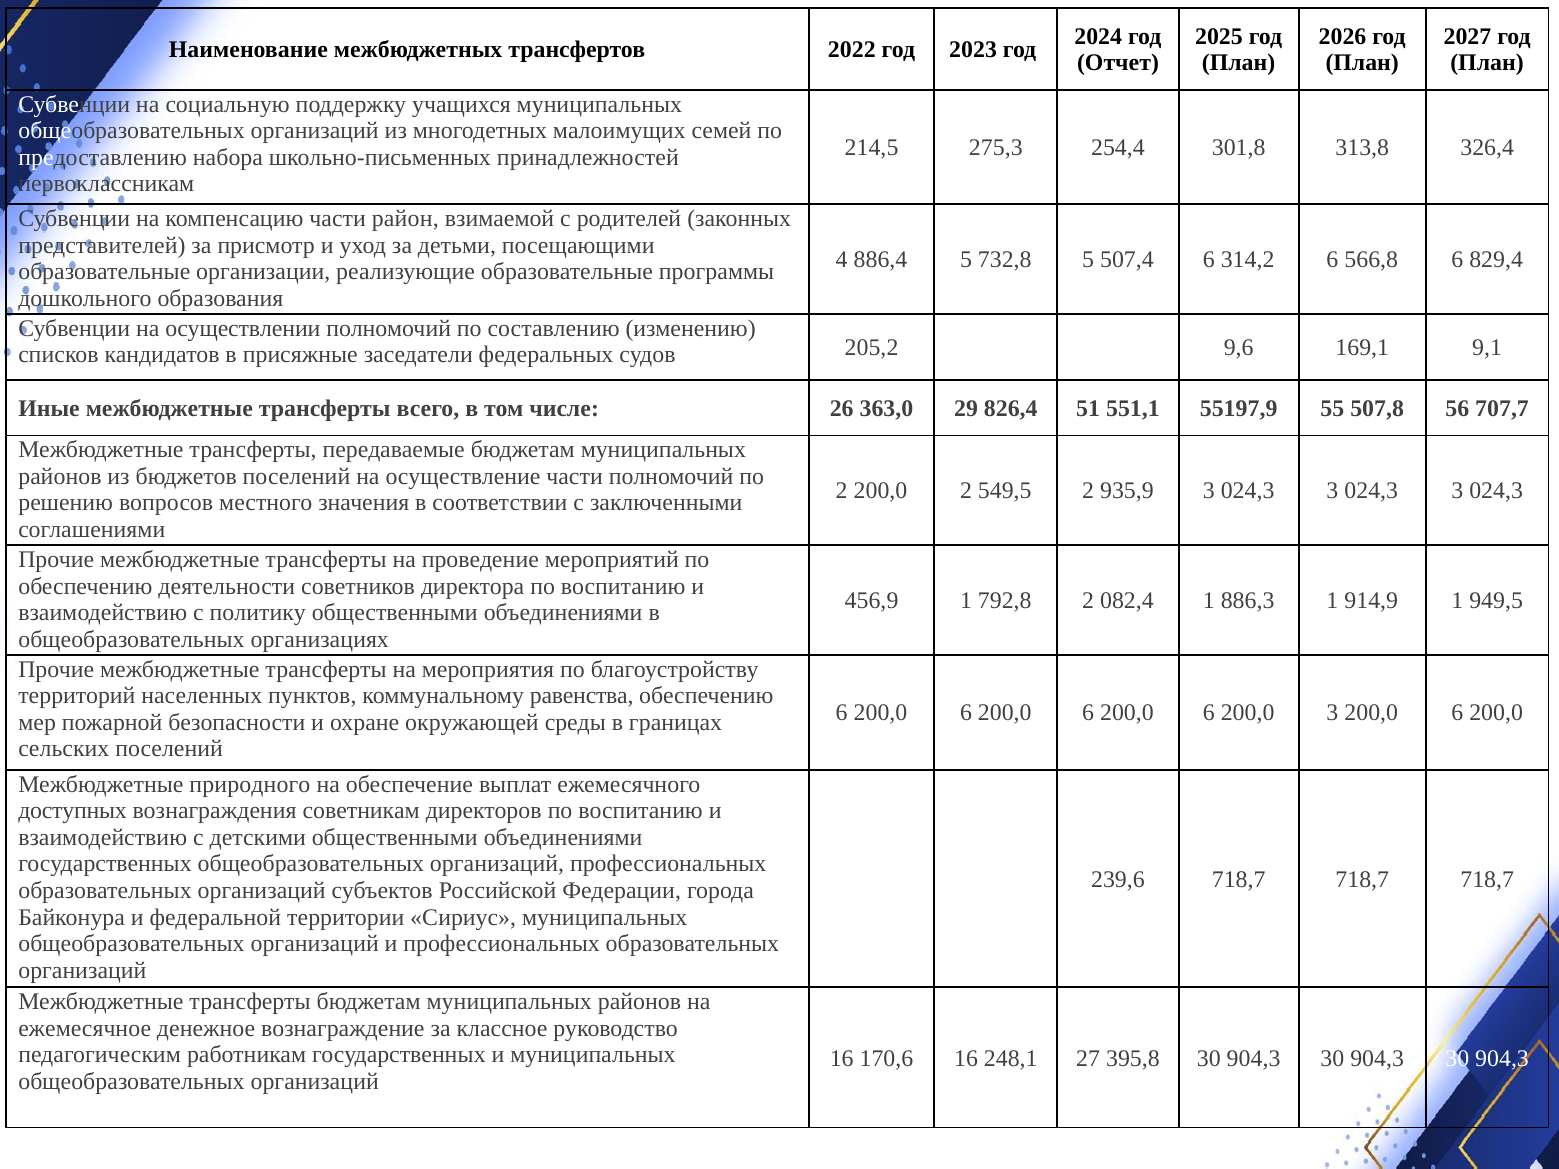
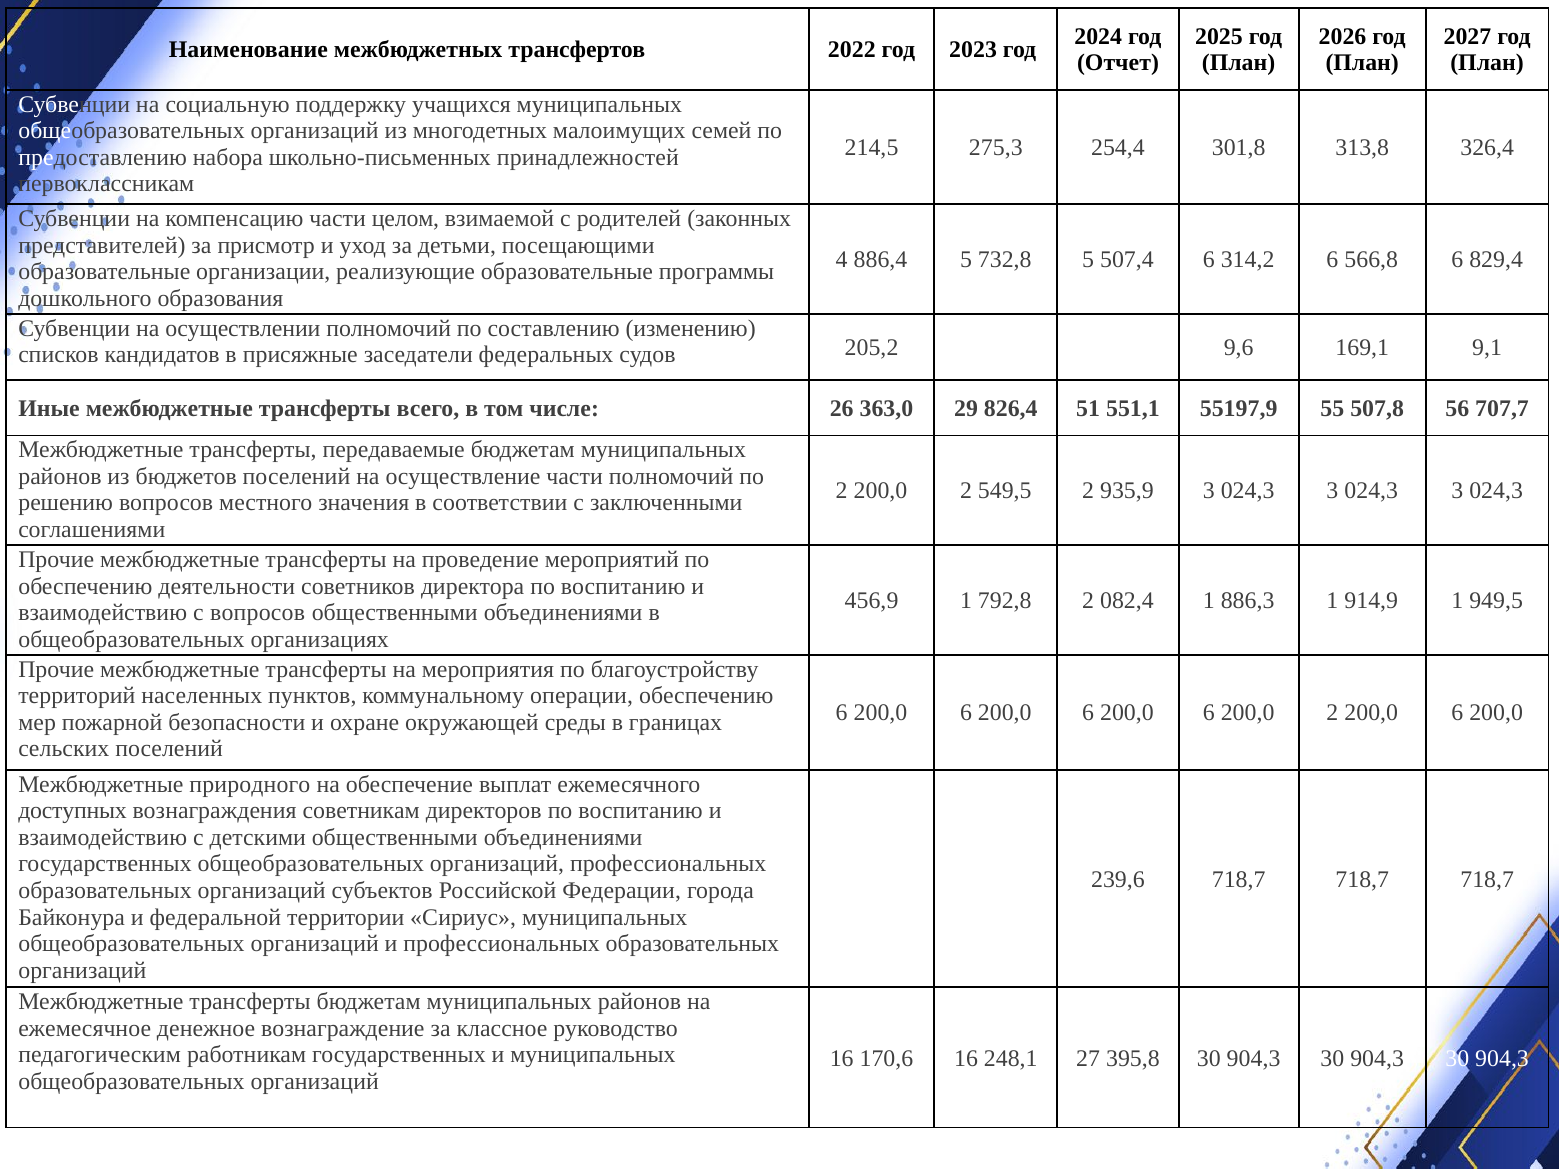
район: район -> целом
с политику: политику -> вопросов
равенства: равенства -> операции
6 200,0 3: 3 -> 2
